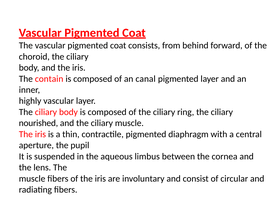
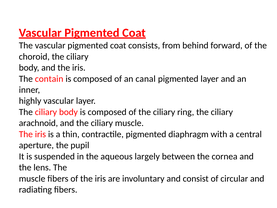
nourished: nourished -> arachnoid
limbus: limbus -> largely
